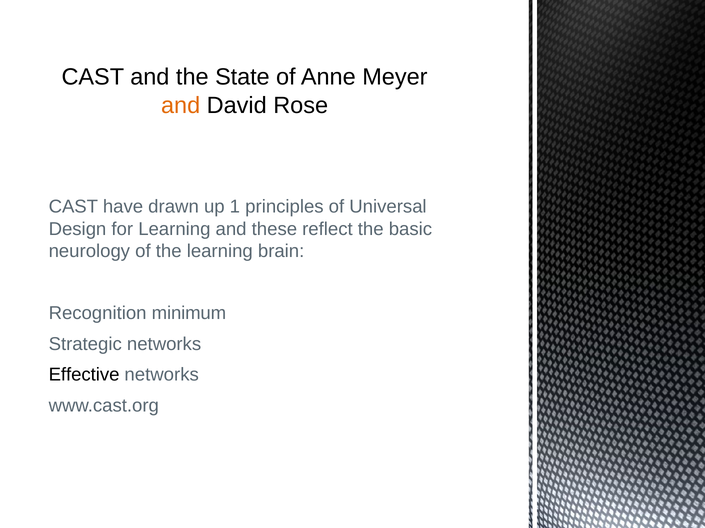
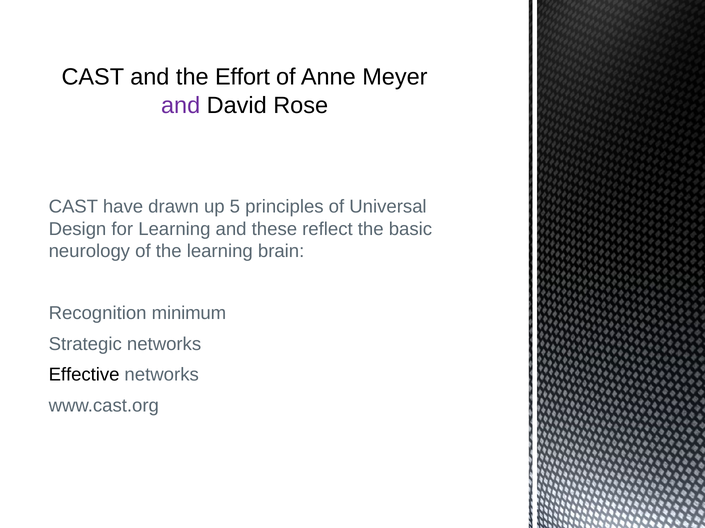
State: State -> Effort
and at (181, 105) colour: orange -> purple
1: 1 -> 5
